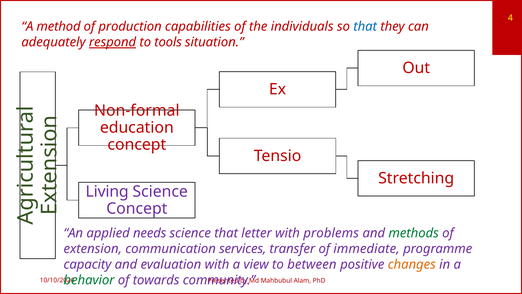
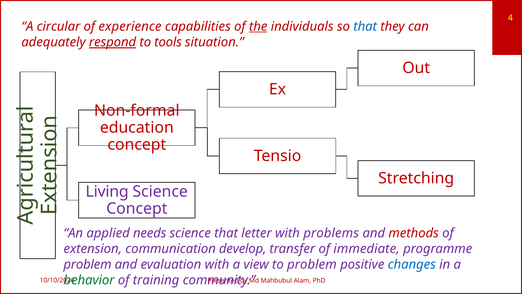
method: method -> circular
production: production -> experience
the underline: none -> present
methods colour: green -> red
services: services -> develop
capacity at (87, 264): capacity -> problem
to between: between -> problem
changes colour: orange -> blue
towards: towards -> training
